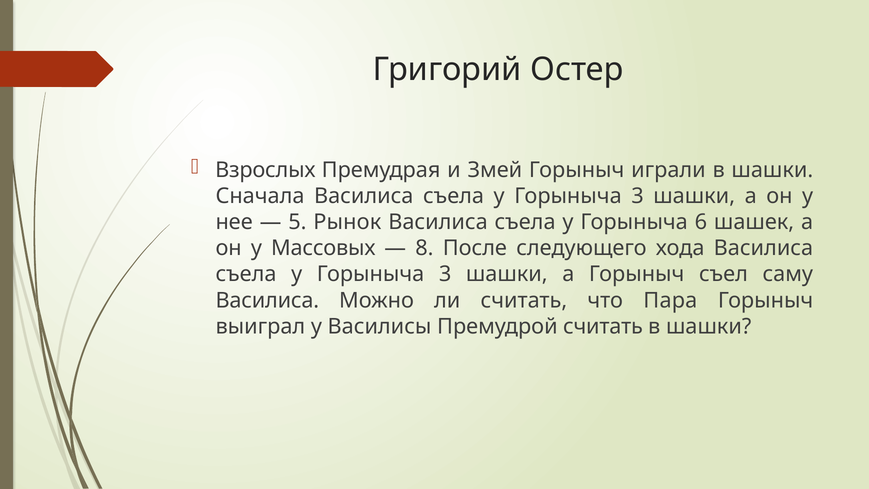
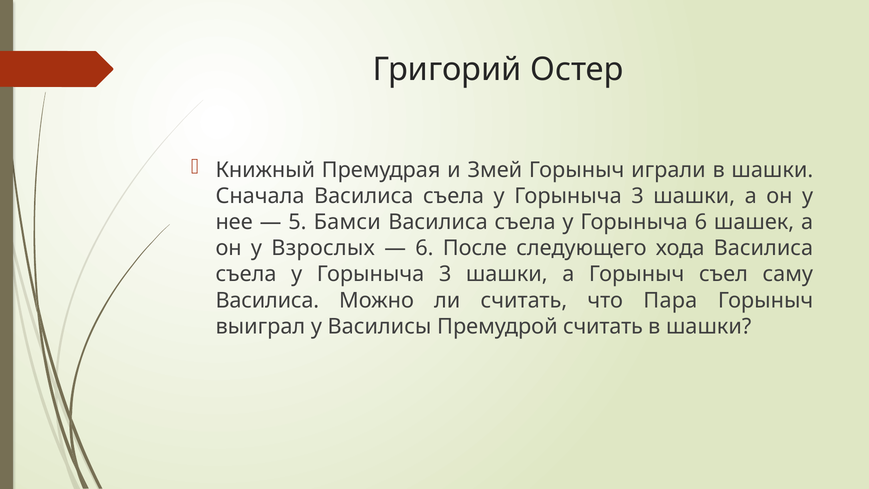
Взрослых: Взрослых -> Книжный
Рынок: Рынок -> Бамси
Массовых: Массовых -> Взрослых
8 at (424, 248): 8 -> 6
